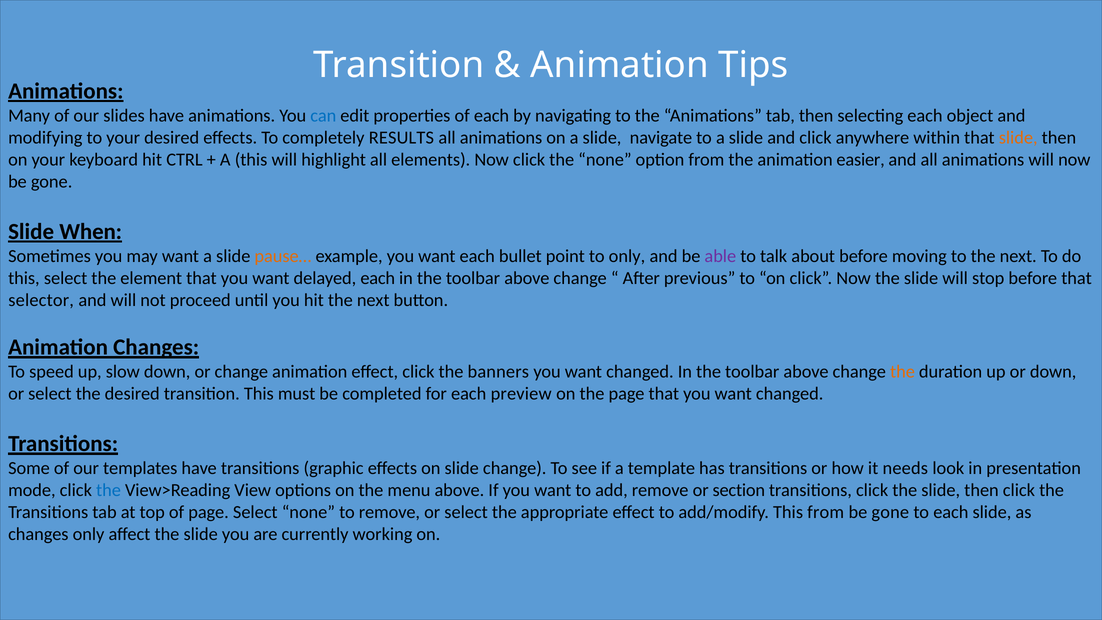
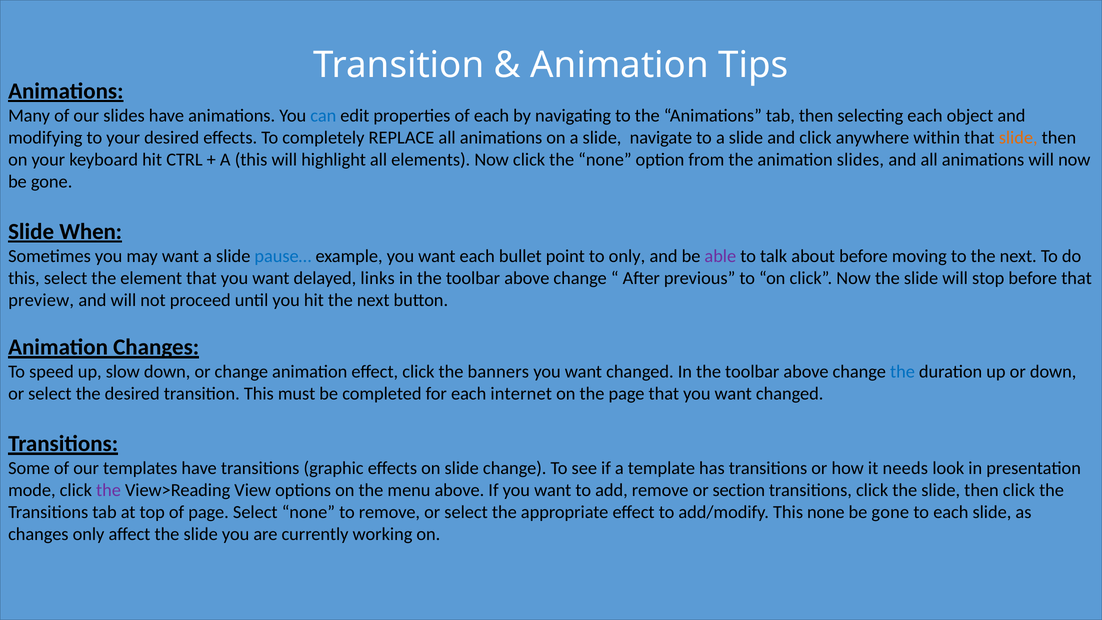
RESULTS: RESULTS -> REPLACE
animation easier: easier -> slides
pause… colour: orange -> blue
delayed each: each -> links
selector: selector -> preview
the at (902, 372) colour: orange -> blue
preview: preview -> internet
the at (108, 490) colour: blue -> purple
This from: from -> none
